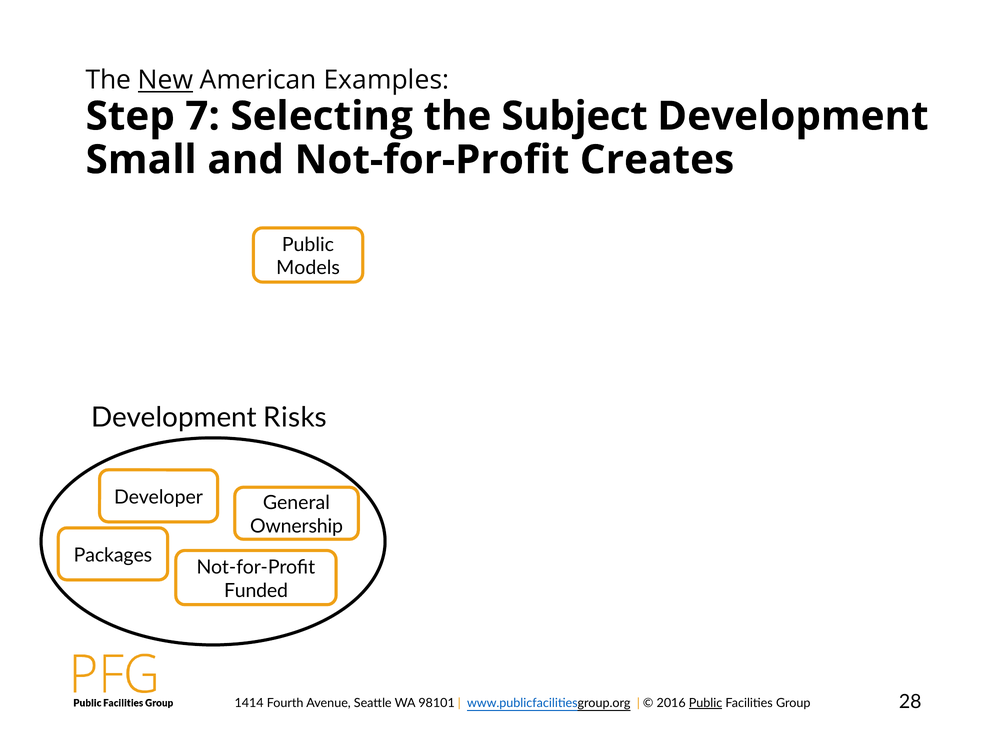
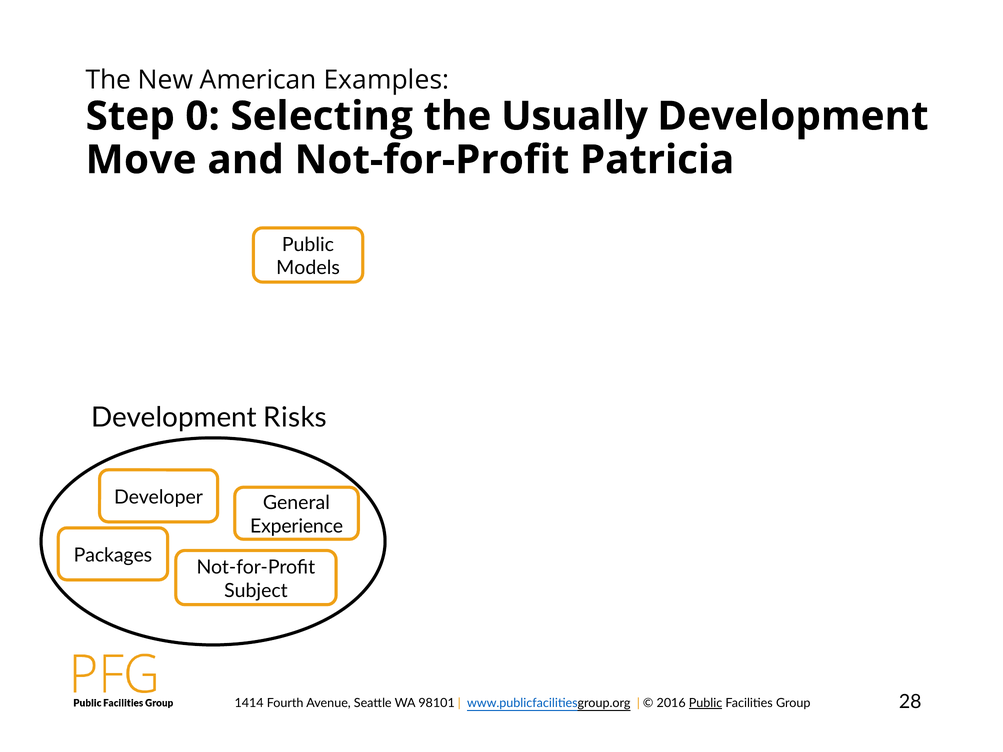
New underline: present -> none
7: 7 -> 0
Subject: Subject -> Usually
Small: Small -> Move
Creates: Creates -> Patricia
Ownership: Ownership -> Experience
Funded: Funded -> Subject
